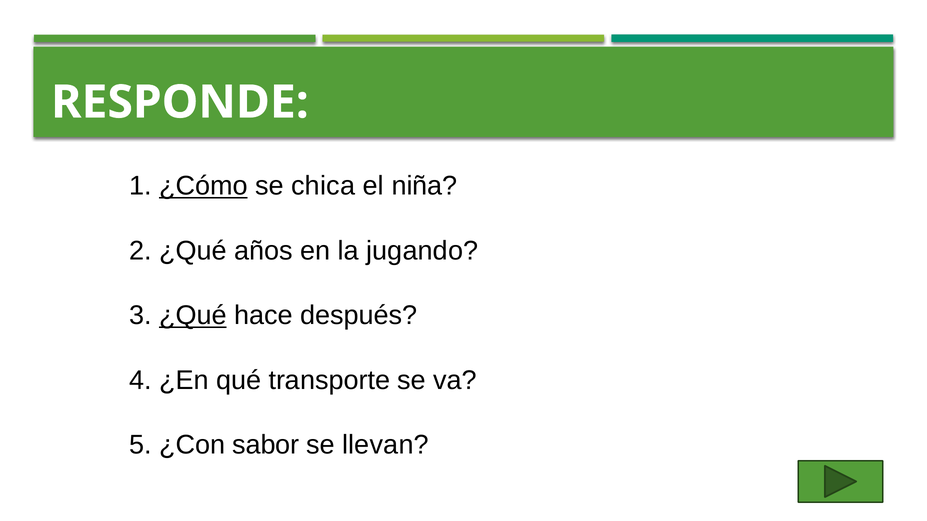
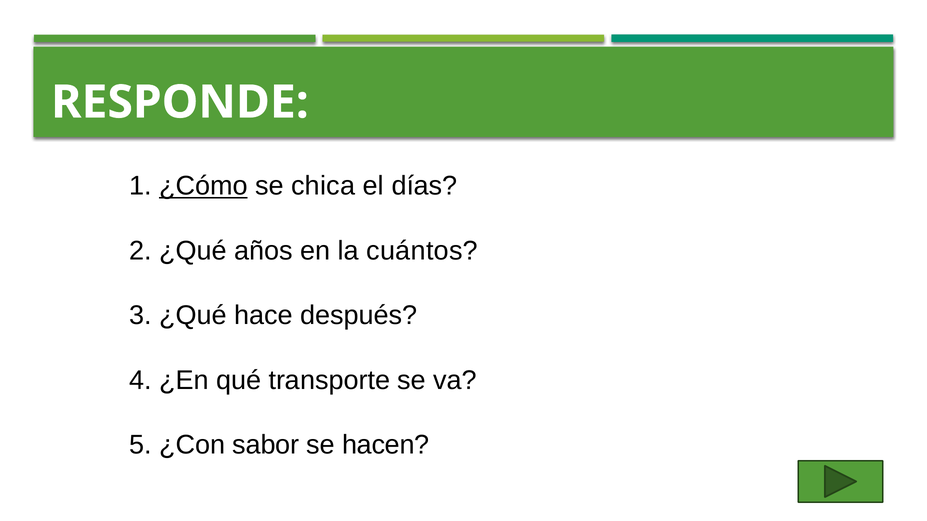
niña: niña -> días
jugando: jugando -> cuántos
¿Qué at (193, 316) underline: present -> none
llevan: llevan -> hacen
